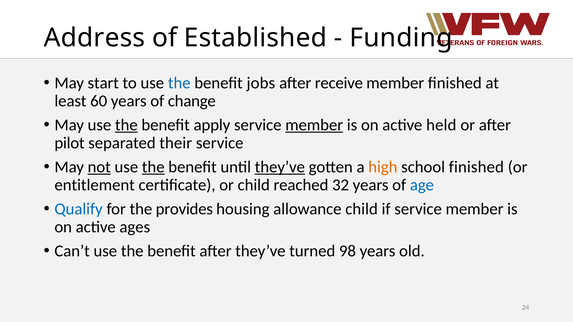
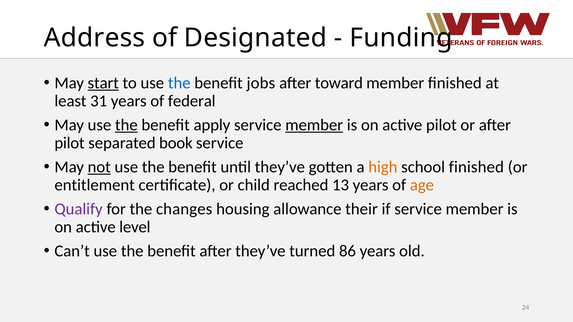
Established: Established -> Designated
start underline: none -> present
receive: receive -> toward
60: 60 -> 31
change: change -> federal
active held: held -> pilot
their: their -> book
the at (153, 167) underline: present -> none
they’ve at (280, 167) underline: present -> none
32: 32 -> 13
age colour: blue -> orange
Qualify colour: blue -> purple
provides: provides -> changes
allowance child: child -> their
ages: ages -> level
98: 98 -> 86
